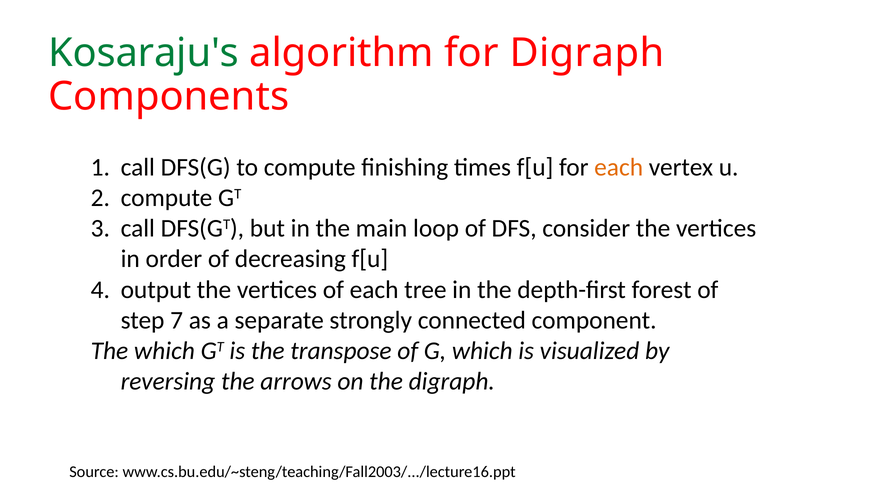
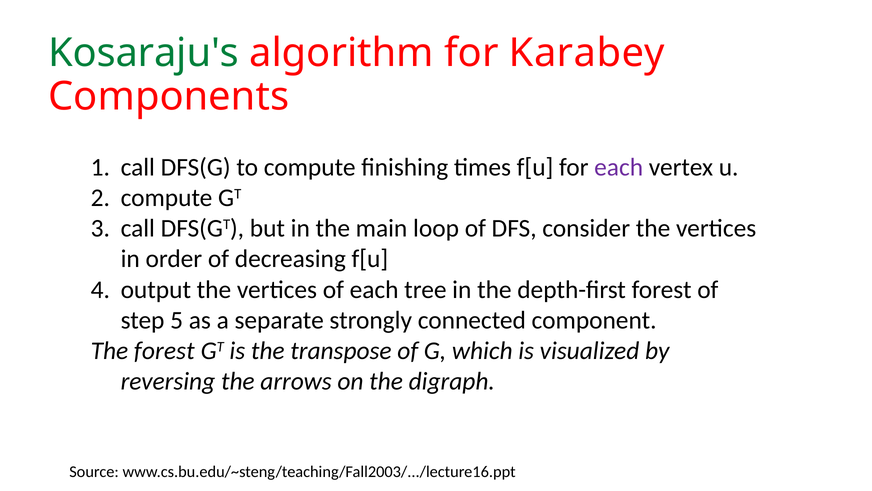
for Digraph: Digraph -> Karabey
each at (619, 167) colour: orange -> purple
7: 7 -> 5
The which: which -> forest
